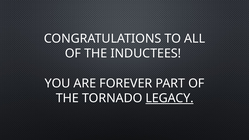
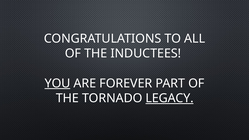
YOU underline: none -> present
